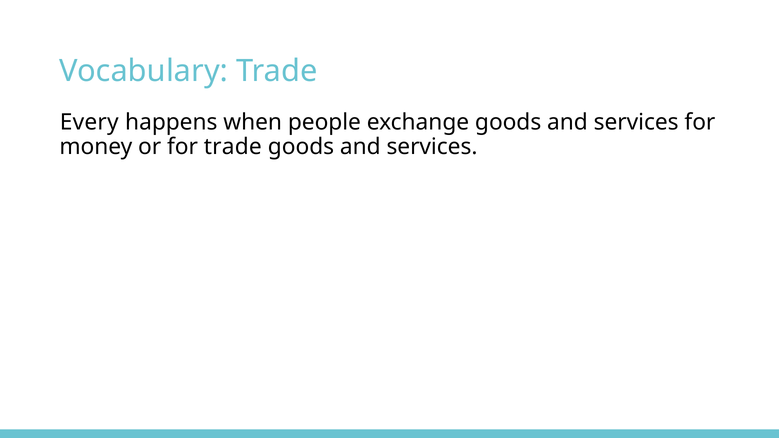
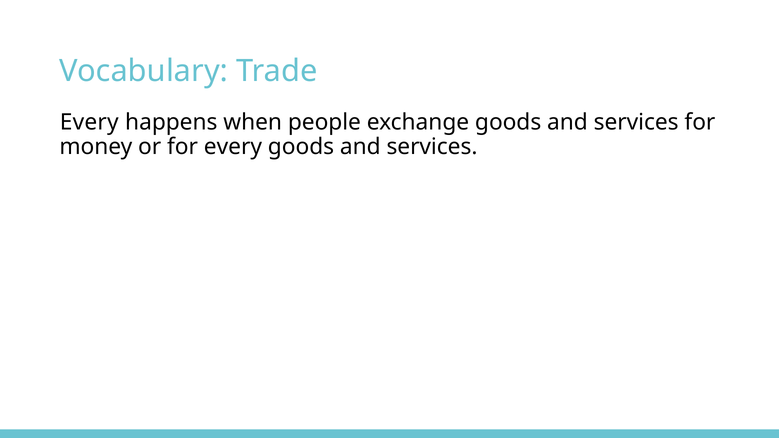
for trade: trade -> every
